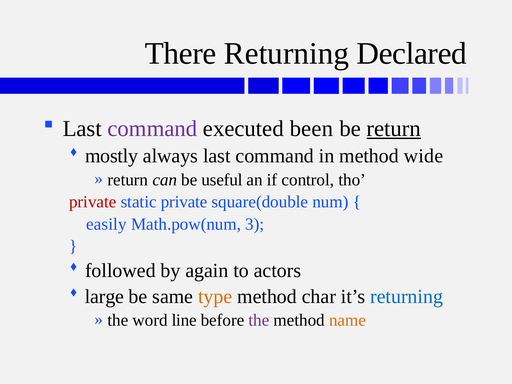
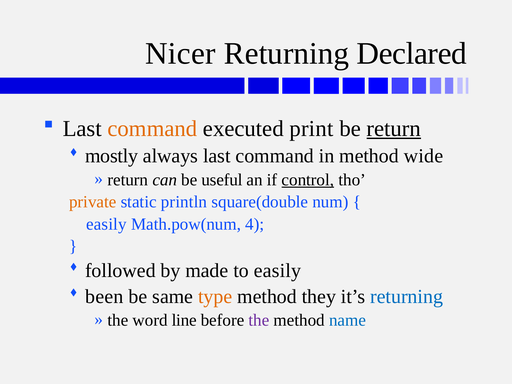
There: There -> Nicer
command at (152, 129) colour: purple -> orange
been: been -> print
control underline: none -> present
private at (93, 202) colour: red -> orange
static private: private -> println
3: 3 -> 4
again: again -> made
to actors: actors -> easily
large: large -> been
char: char -> they
name colour: orange -> blue
